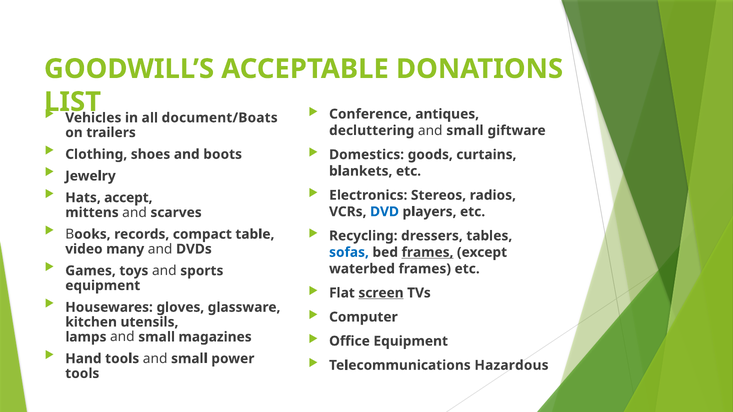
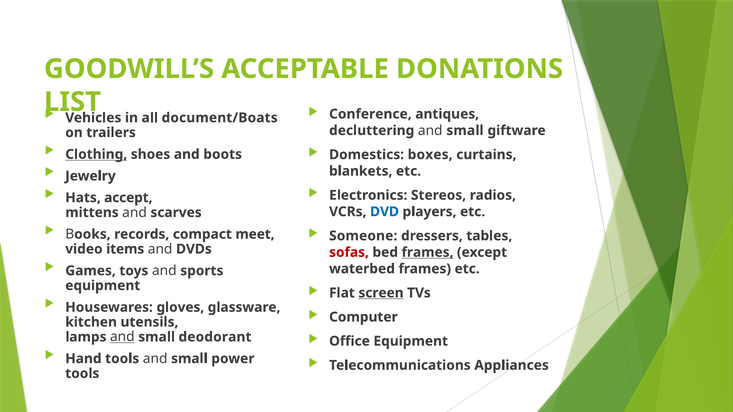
Clothing underline: none -> present
goods: goods -> boxes
table: table -> meet
Recycling: Recycling -> Someone
many: many -> items
sofas colour: blue -> red
and at (122, 337) underline: none -> present
magazines: magazines -> deodorant
Hazardous: Hazardous -> Appliances
